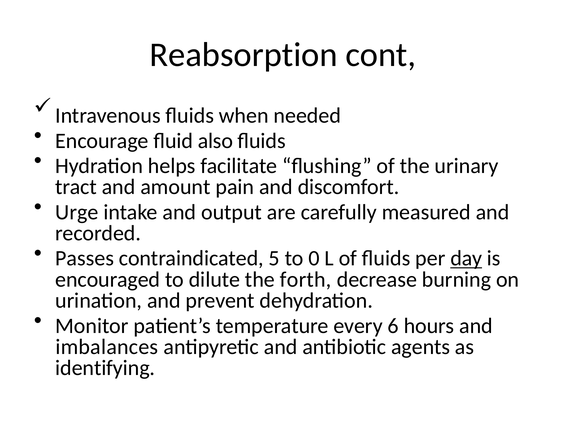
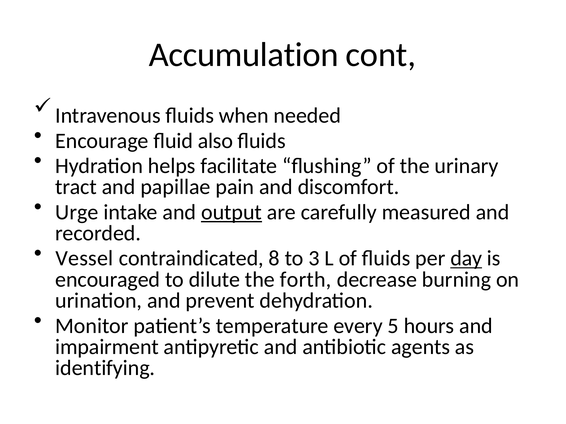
Reabsorption: Reabsorption -> Accumulation
amount: amount -> papillae
output underline: none -> present
Passes: Passes -> Vessel
5: 5 -> 8
0: 0 -> 3
6: 6 -> 5
imbalances: imbalances -> impairment
